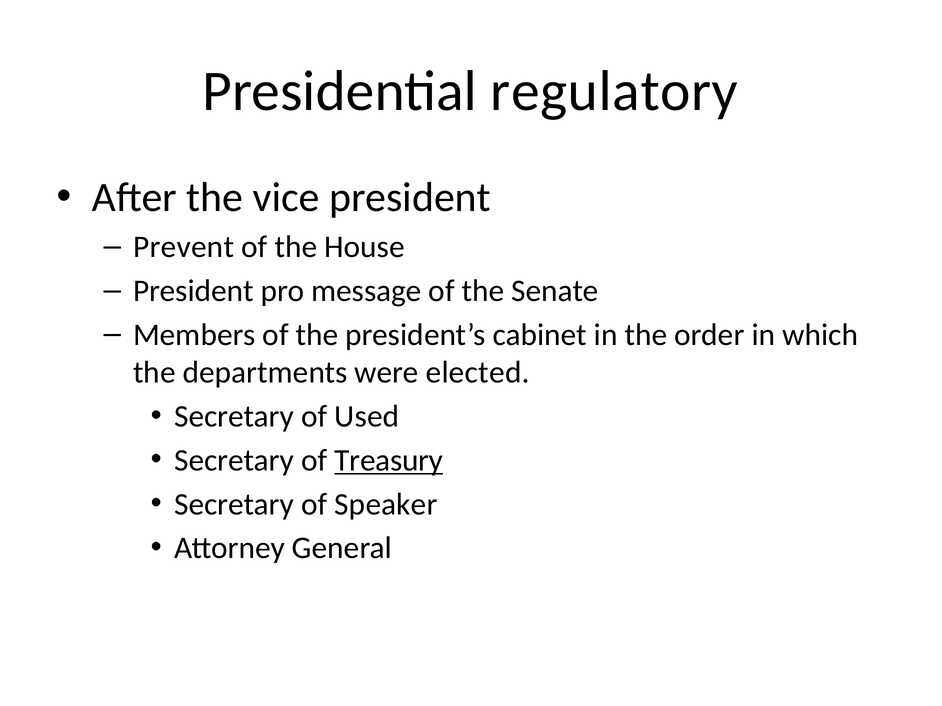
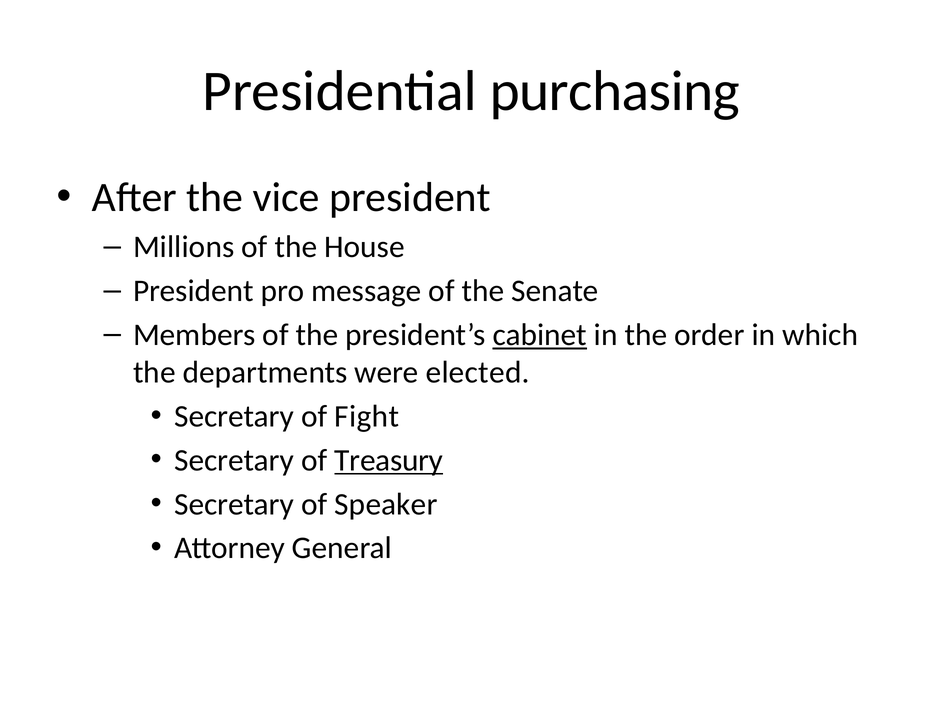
regulatory: regulatory -> purchasing
Prevent: Prevent -> Millions
cabinet underline: none -> present
Used: Used -> Fight
